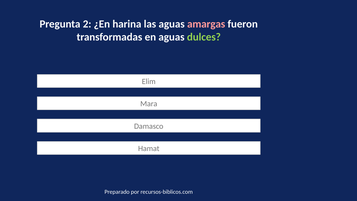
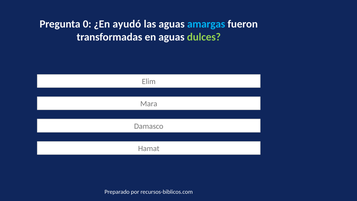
2: 2 -> 0
harina: harina -> ayudó
amargas colour: pink -> light blue
